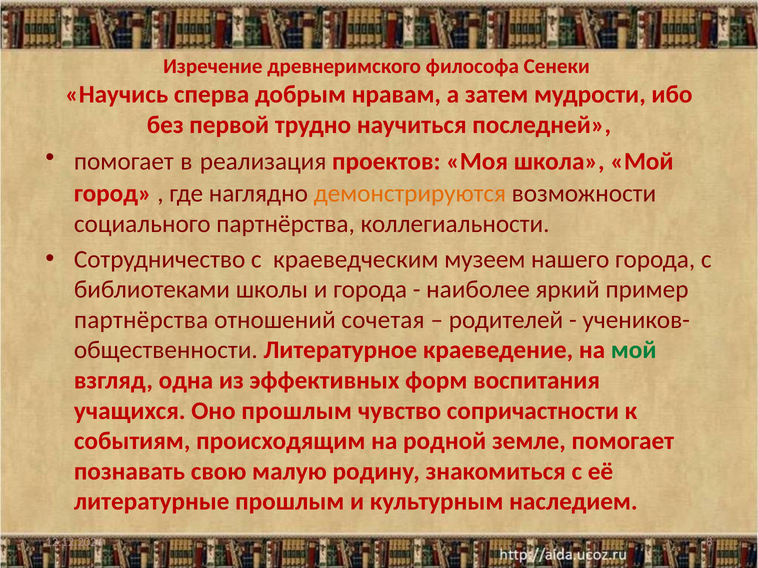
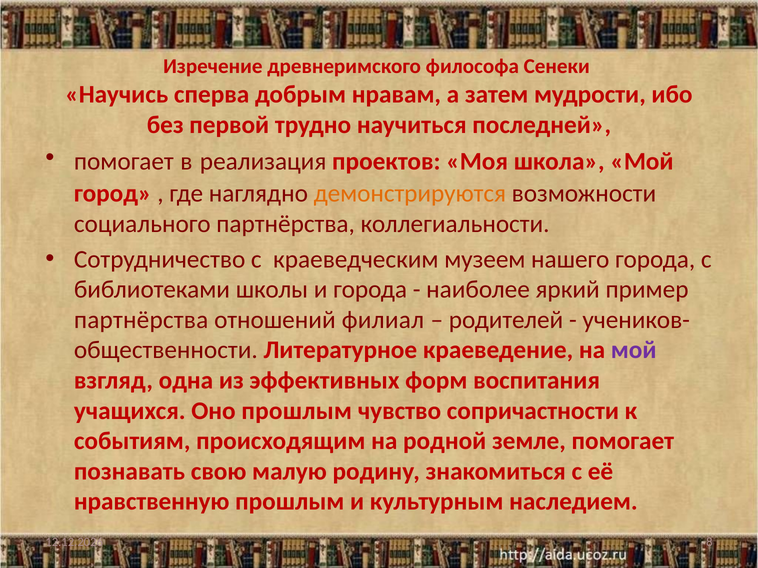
сочетая: сочетая -> филиал
мой at (634, 350) colour: green -> purple
литературные: литературные -> нравственную
